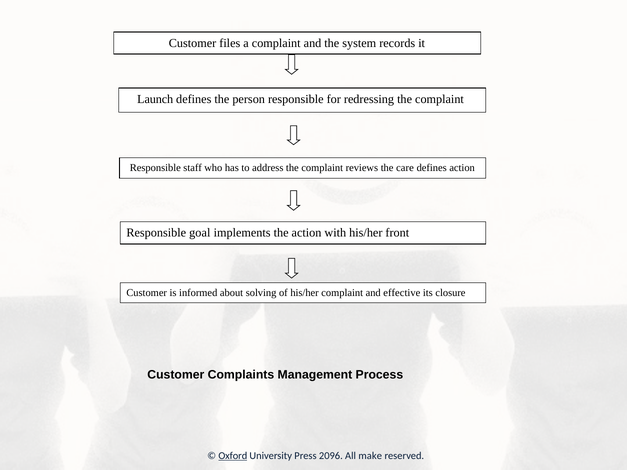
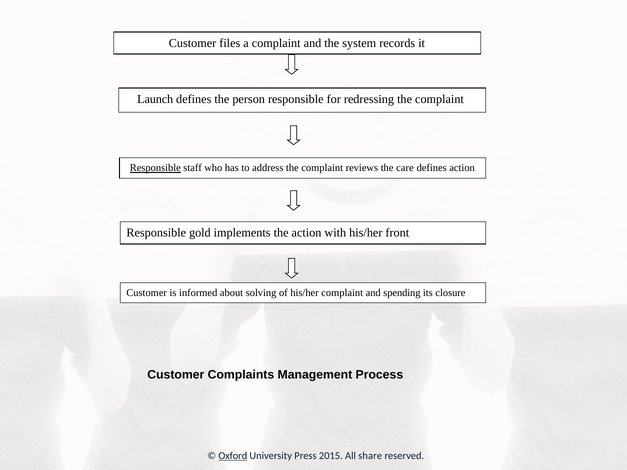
Responsible at (155, 168) underline: none -> present
goal: goal -> gold
effective: effective -> spending
2096: 2096 -> 2015
make: make -> share
